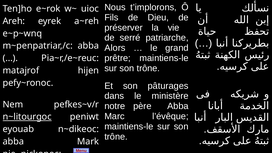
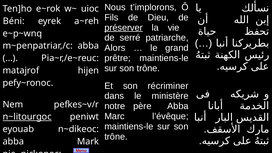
Areh: Areh -> Béni
préserver underline: none -> present
pâturages: pâturages -> récriminer
